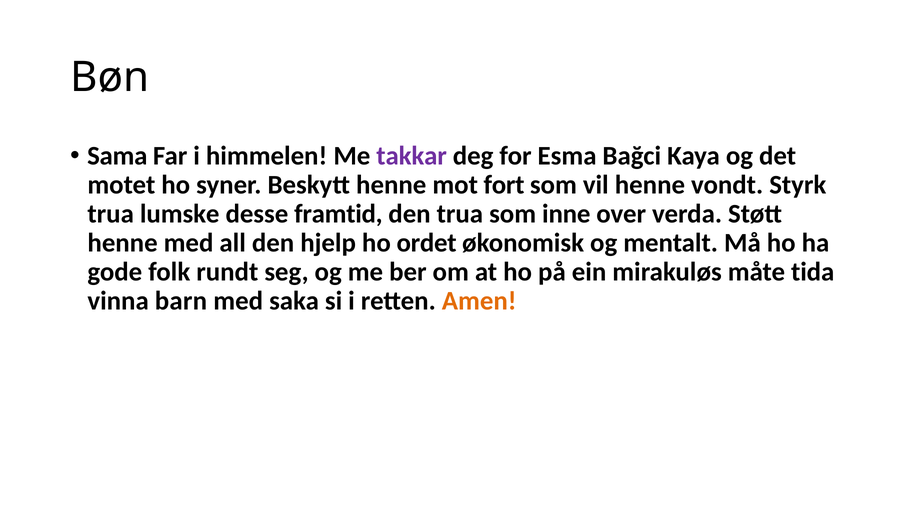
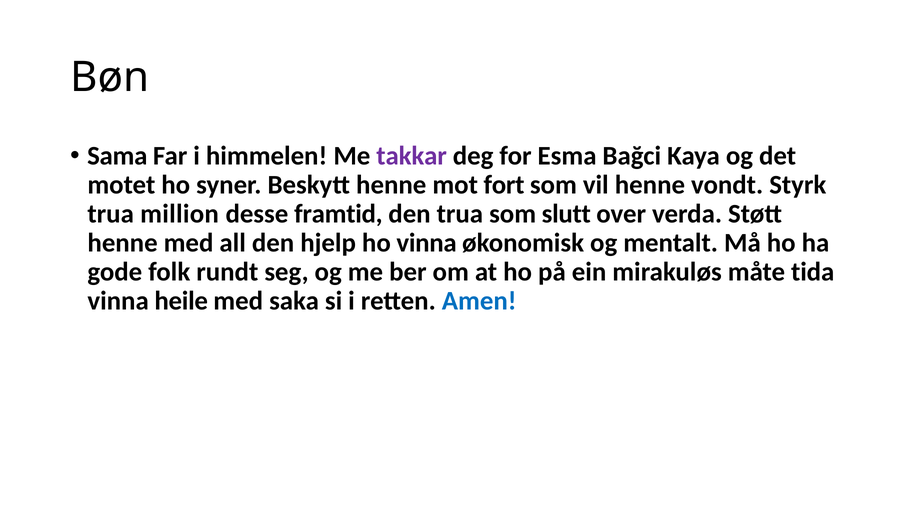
lumske: lumske -> million
inne: inne -> slutt
ho ordet: ordet -> vinna
barn: barn -> heile
Amen colour: orange -> blue
